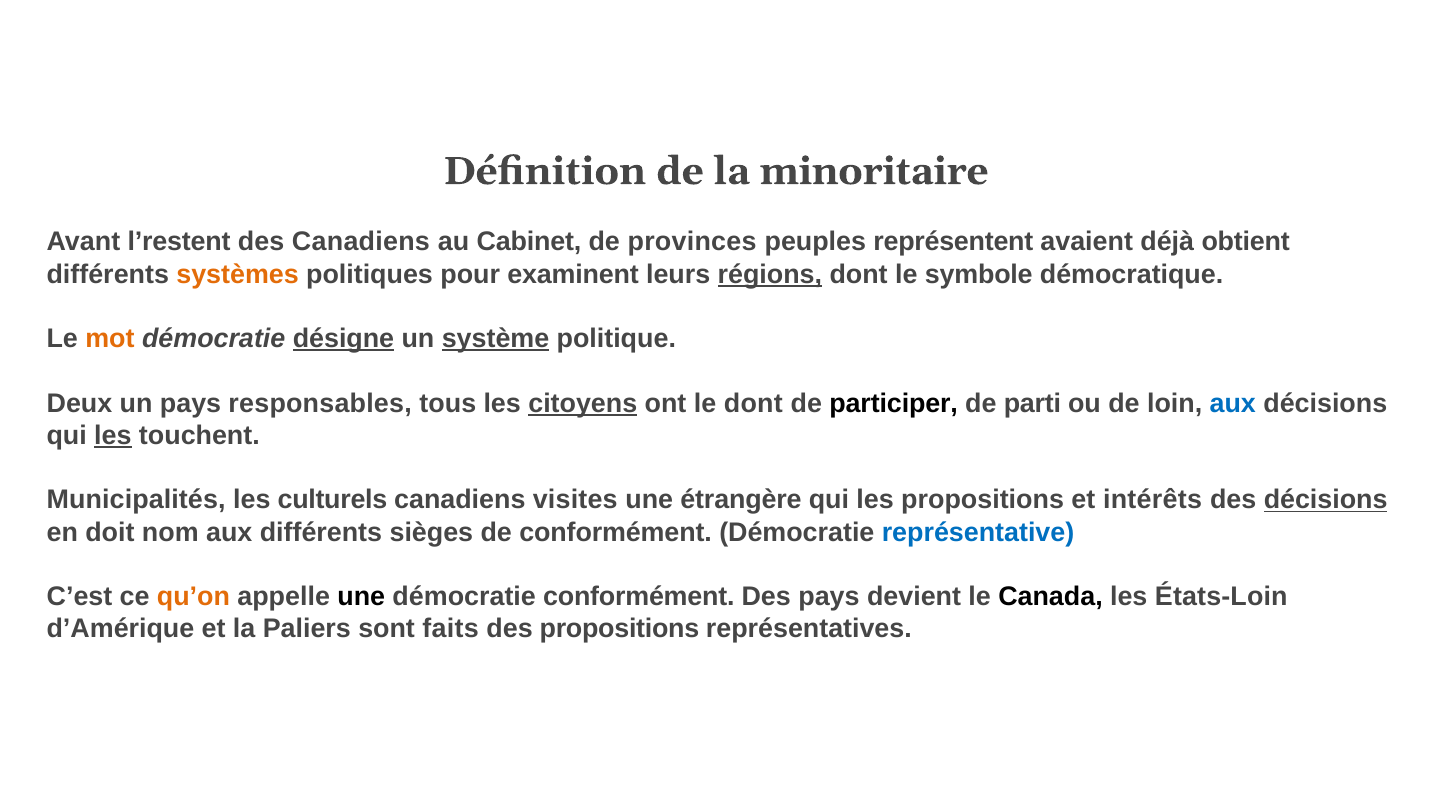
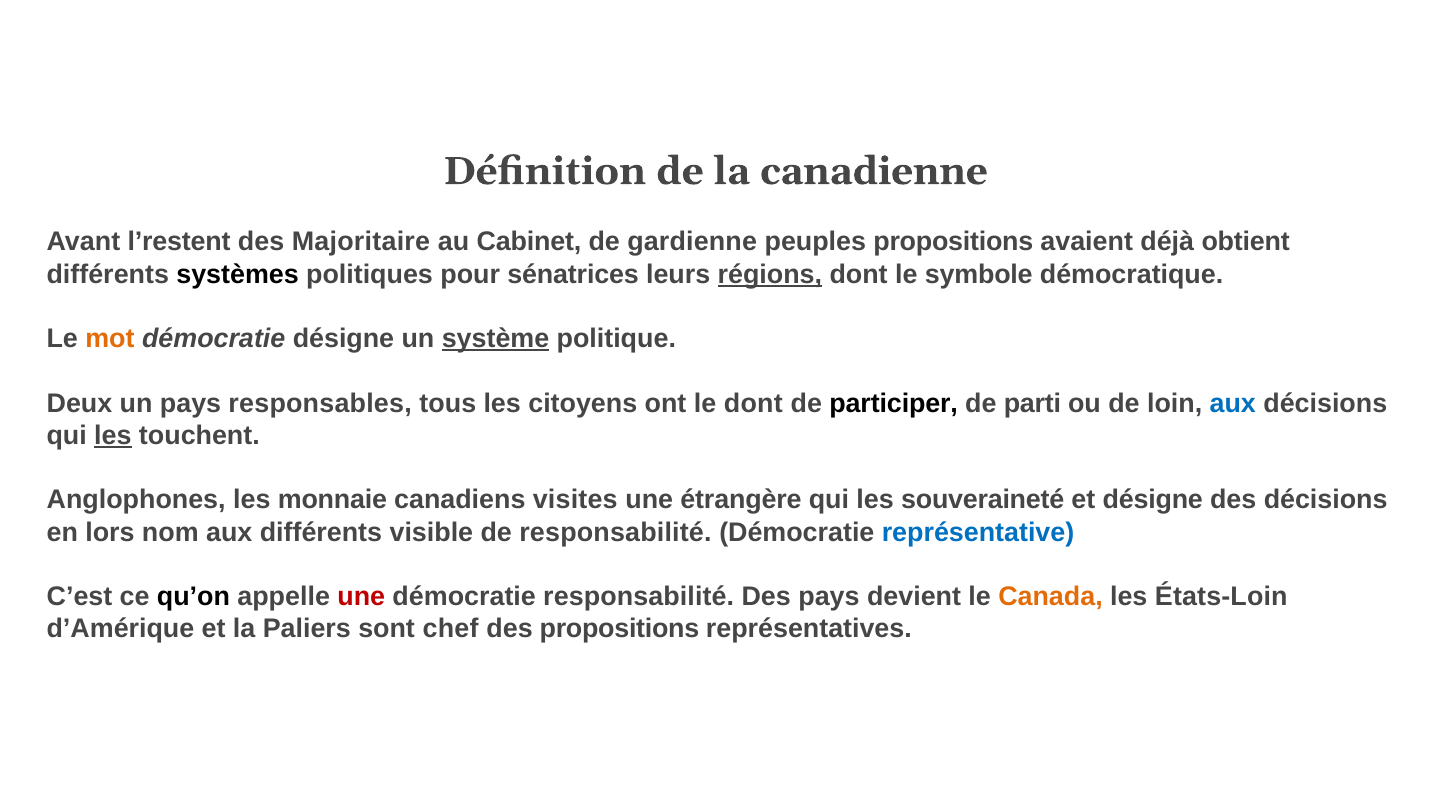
minoritaire: minoritaire -> canadienne
des Canadiens: Canadiens -> Majoritaire
provinces: provinces -> gardienne
peuples représentent: représentent -> propositions
systèmes colour: orange -> black
examinent: examinent -> sénatrices
désigne at (343, 339) underline: present -> none
citoyens underline: present -> none
Municipalités: Municipalités -> Anglophones
culturels: culturels -> monnaie
les propositions: propositions -> souveraineté
et intérêts: intérêts -> désigne
décisions at (1326, 500) underline: present -> none
doit: doit -> lors
sièges: sièges -> visible
de conformément: conformément -> responsabilité
qu’on colour: orange -> black
une at (361, 597) colour: black -> red
démocratie conformément: conformément -> responsabilité
Canada colour: black -> orange
faits: faits -> chef
